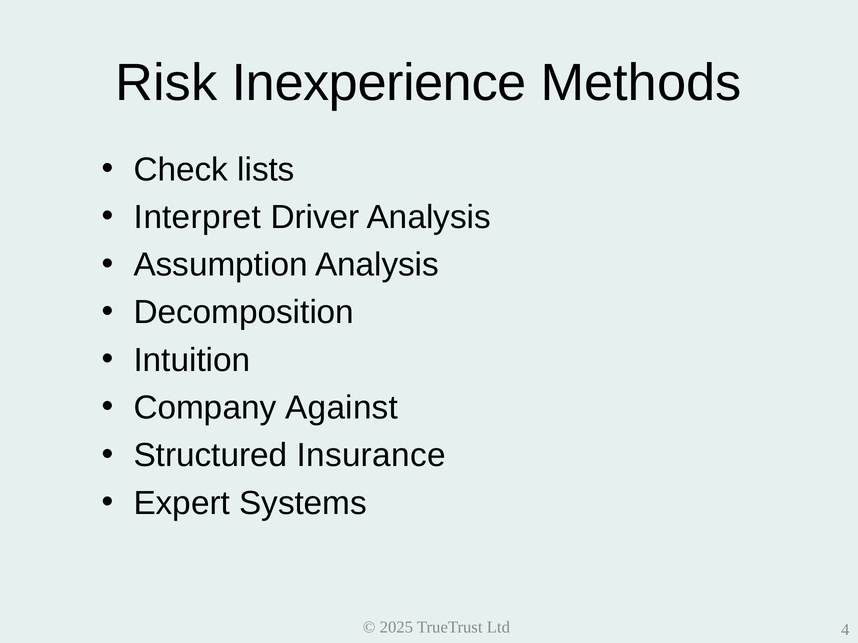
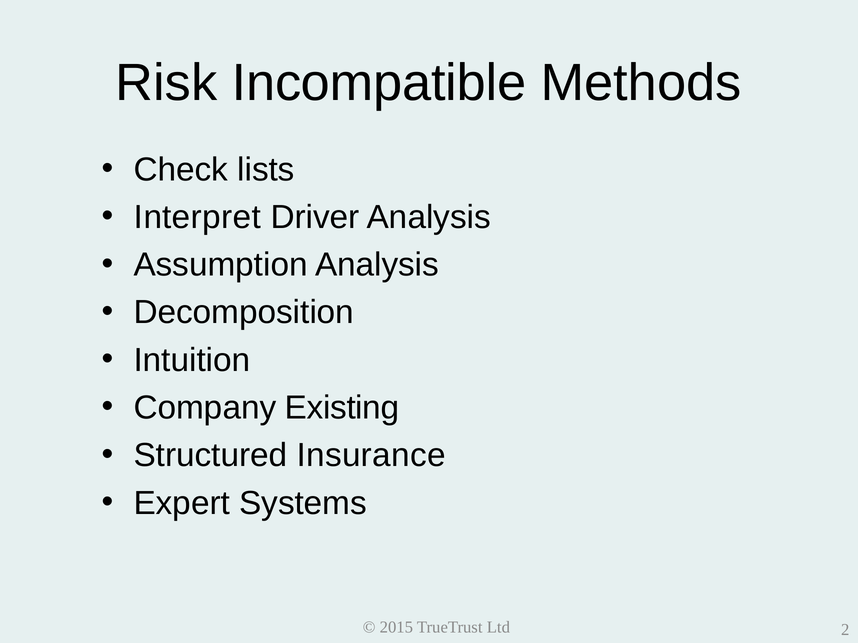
Inexperience: Inexperience -> Incompatible
Against: Against -> Existing
2025: 2025 -> 2015
4: 4 -> 2
